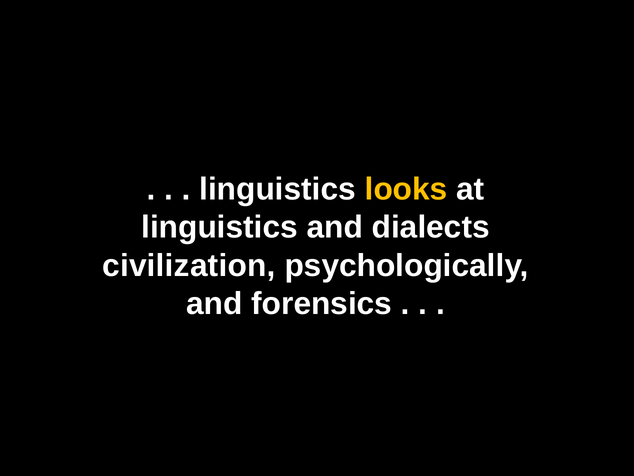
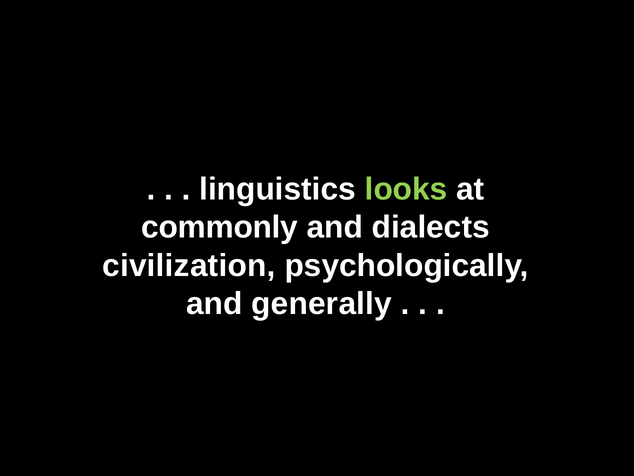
looks colour: yellow -> light green
linguistics at (220, 227): linguistics -> commonly
forensics: forensics -> generally
